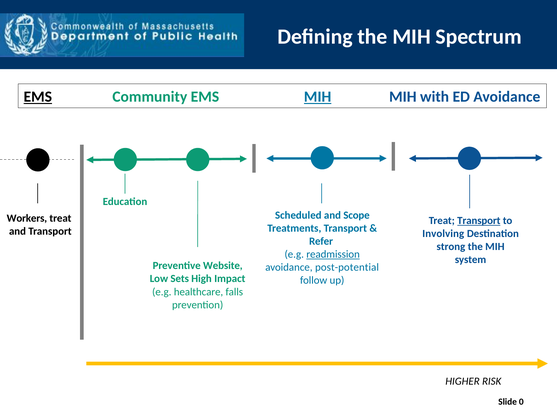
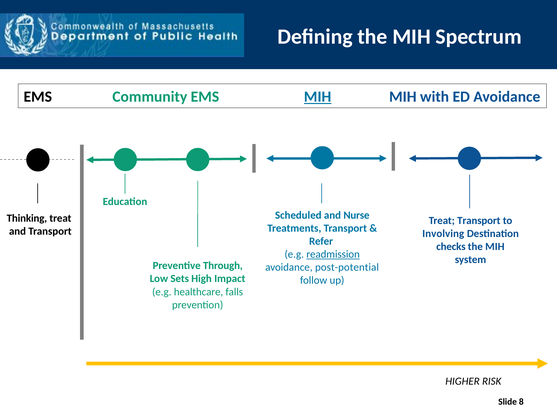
EMS at (38, 97) underline: present -> none
Scope: Scope -> Nurse
Workers: Workers -> Thinking
Transport at (479, 221) underline: present -> none
strong: strong -> checks
Website: Website -> Through
0: 0 -> 8
